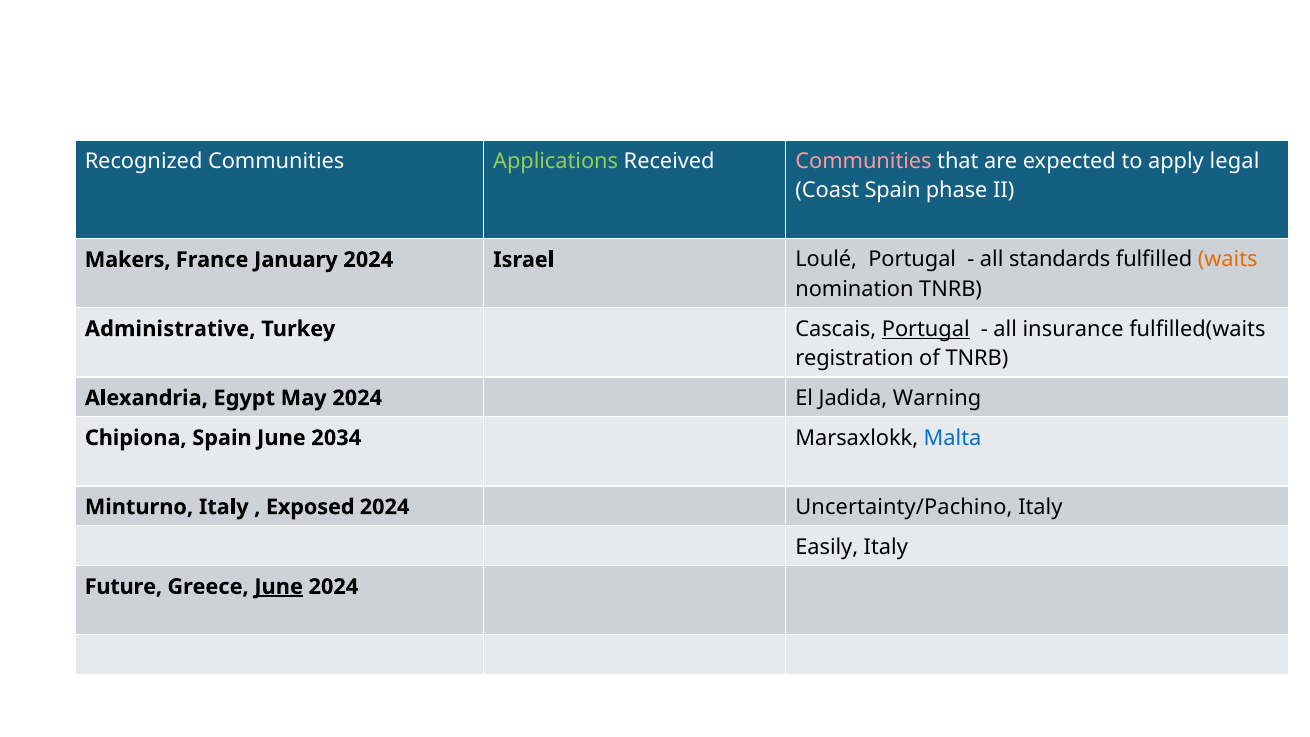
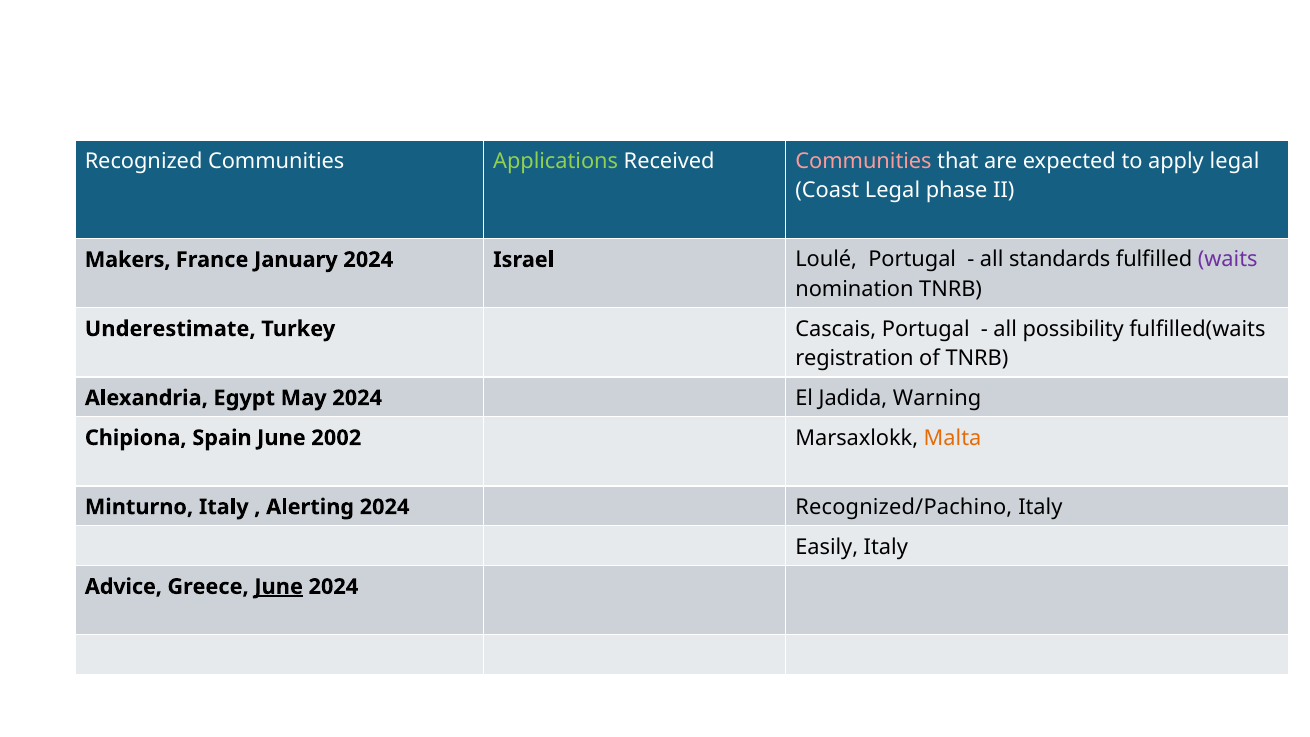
Coast Spain: Spain -> Legal
waits colour: orange -> purple
Administrative: Administrative -> Underestimate
Portugal at (926, 329) underline: present -> none
insurance: insurance -> possibility
2034: 2034 -> 2002
Malta colour: blue -> orange
Exposed: Exposed -> Alerting
Uncertainty/Pachino: Uncertainty/Pachino -> Recognized/Pachino
Future: Future -> Advice
